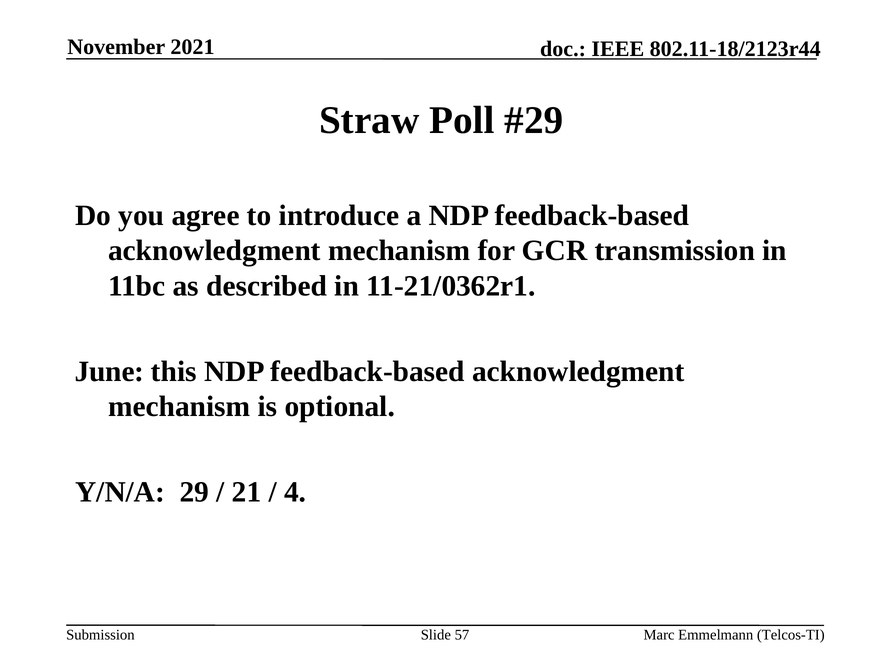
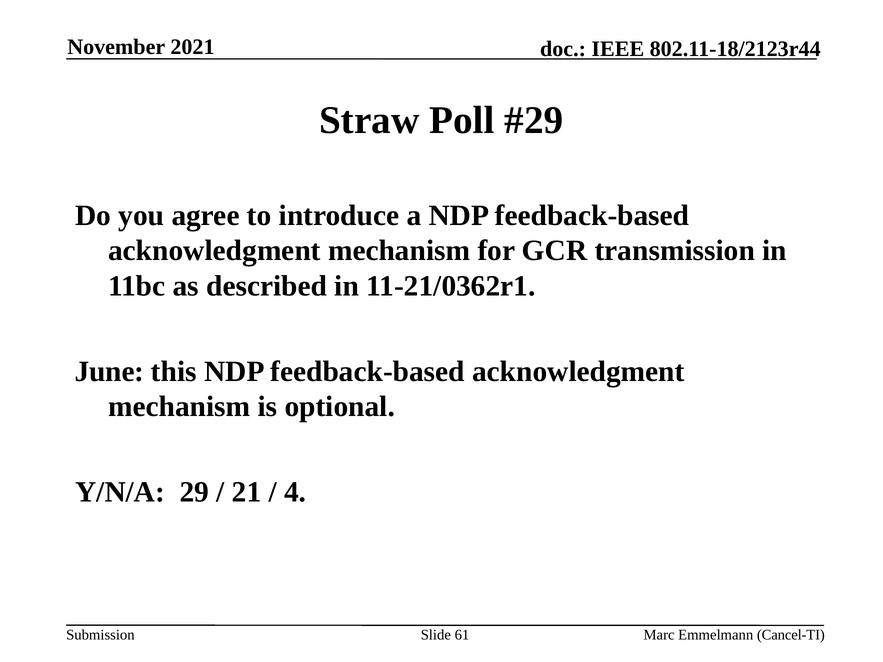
57: 57 -> 61
Telcos-TI: Telcos-TI -> Cancel-TI
